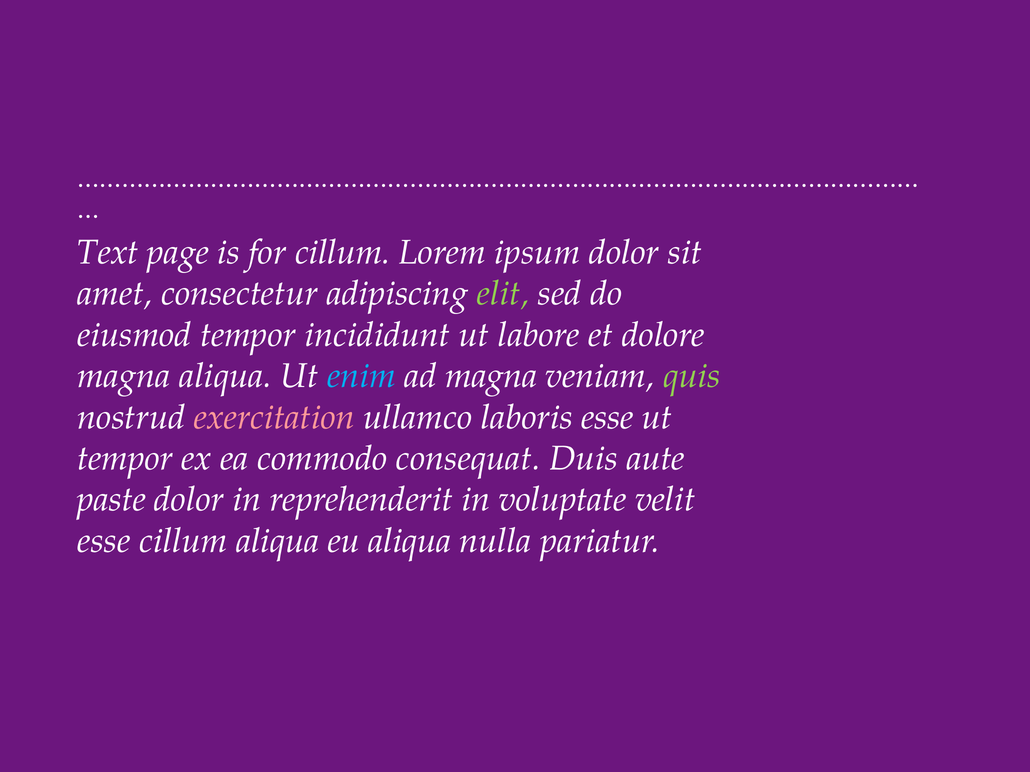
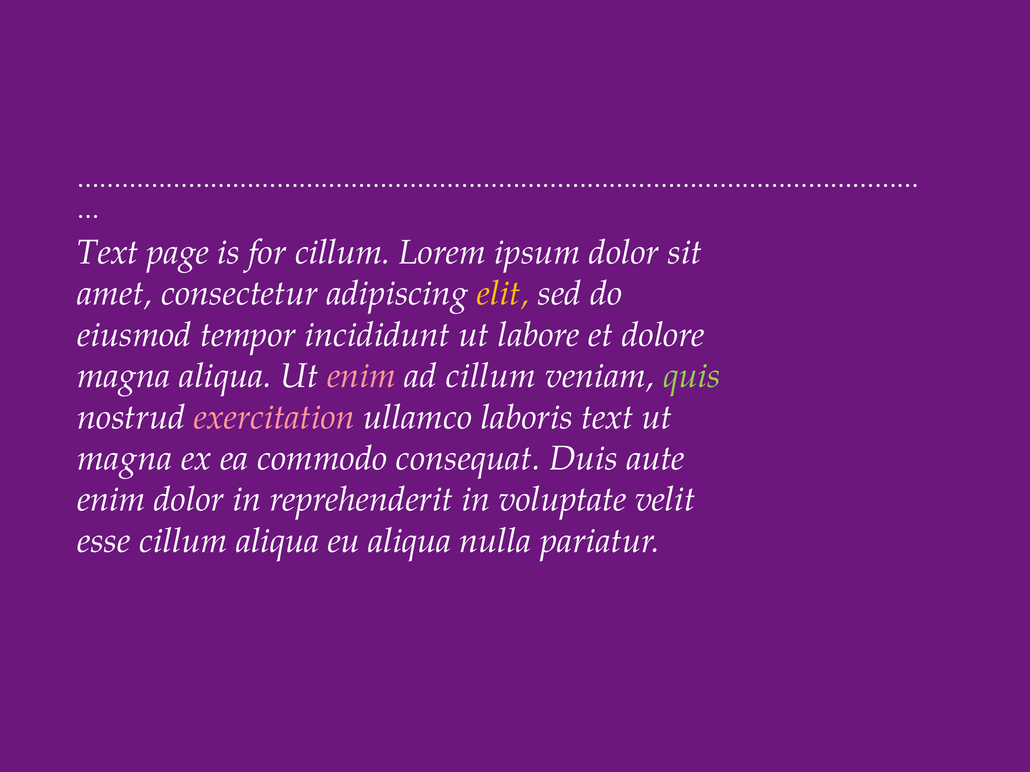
elit colour: light green -> yellow
enim at (361, 376) colour: light blue -> pink
ad magna: magna -> cillum
laboris esse: esse -> text
tempor at (125, 459): tempor -> magna
paste at (111, 500): paste -> enim
